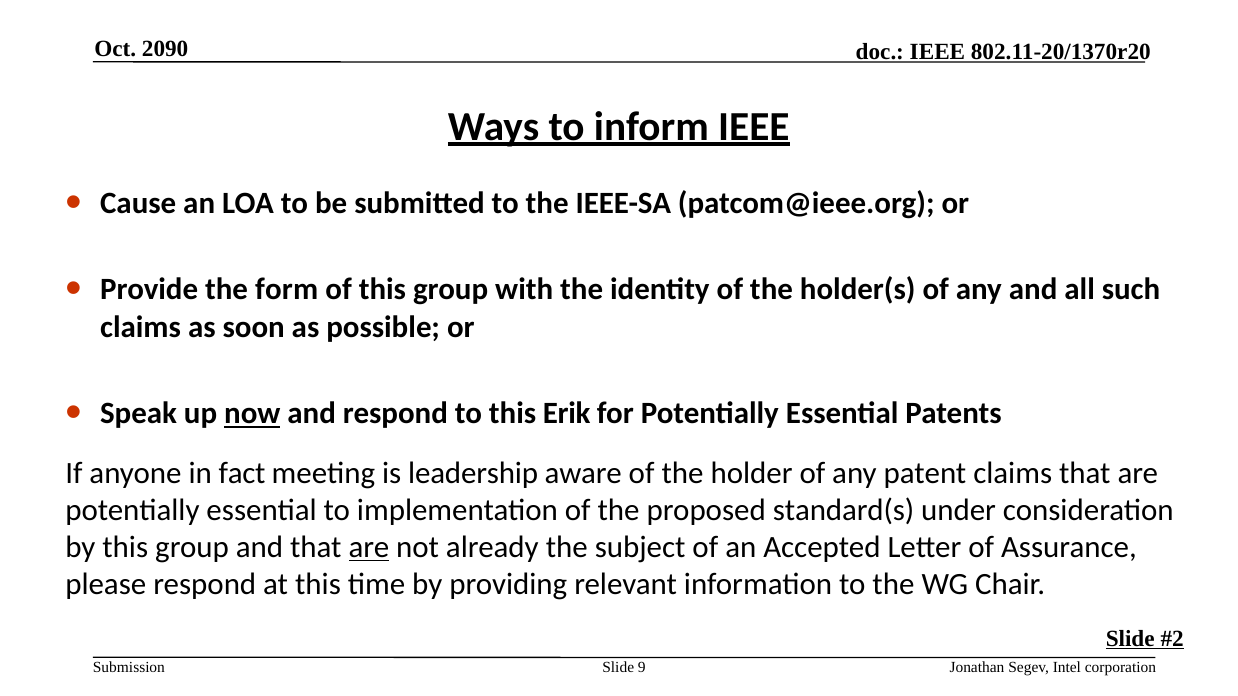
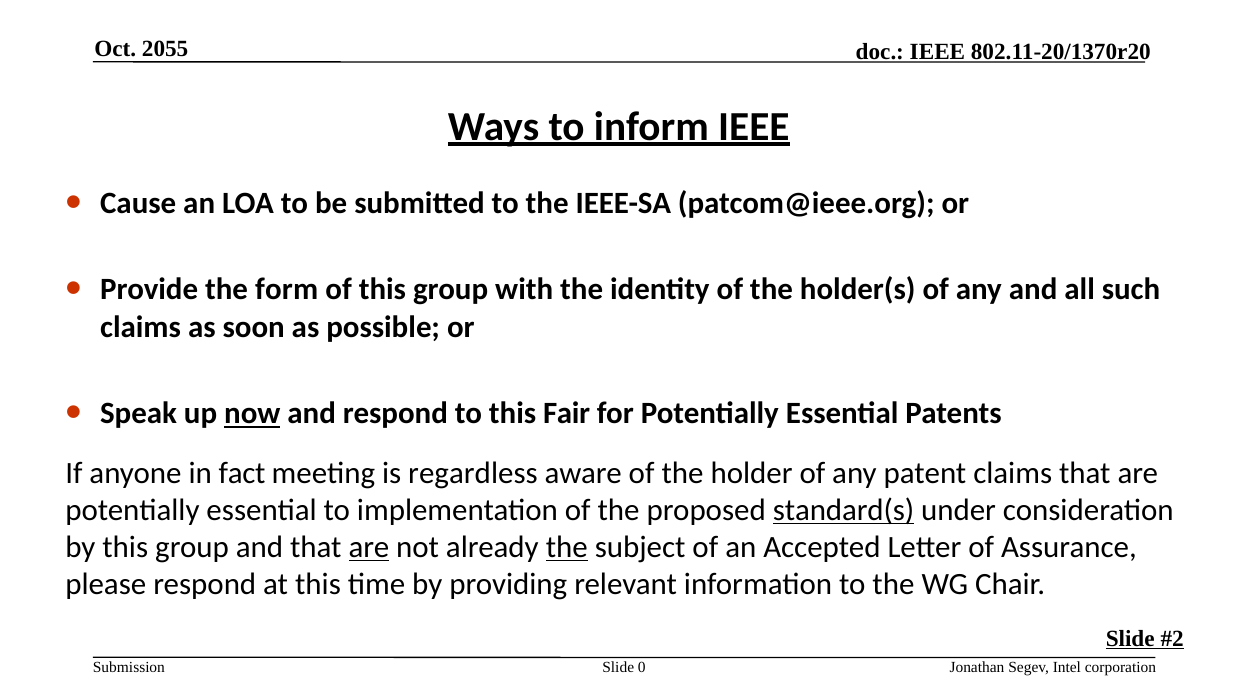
2090: 2090 -> 2055
Erik: Erik -> Fair
leadership: leadership -> regardless
standard(s underline: none -> present
the at (567, 548) underline: none -> present
9: 9 -> 0
